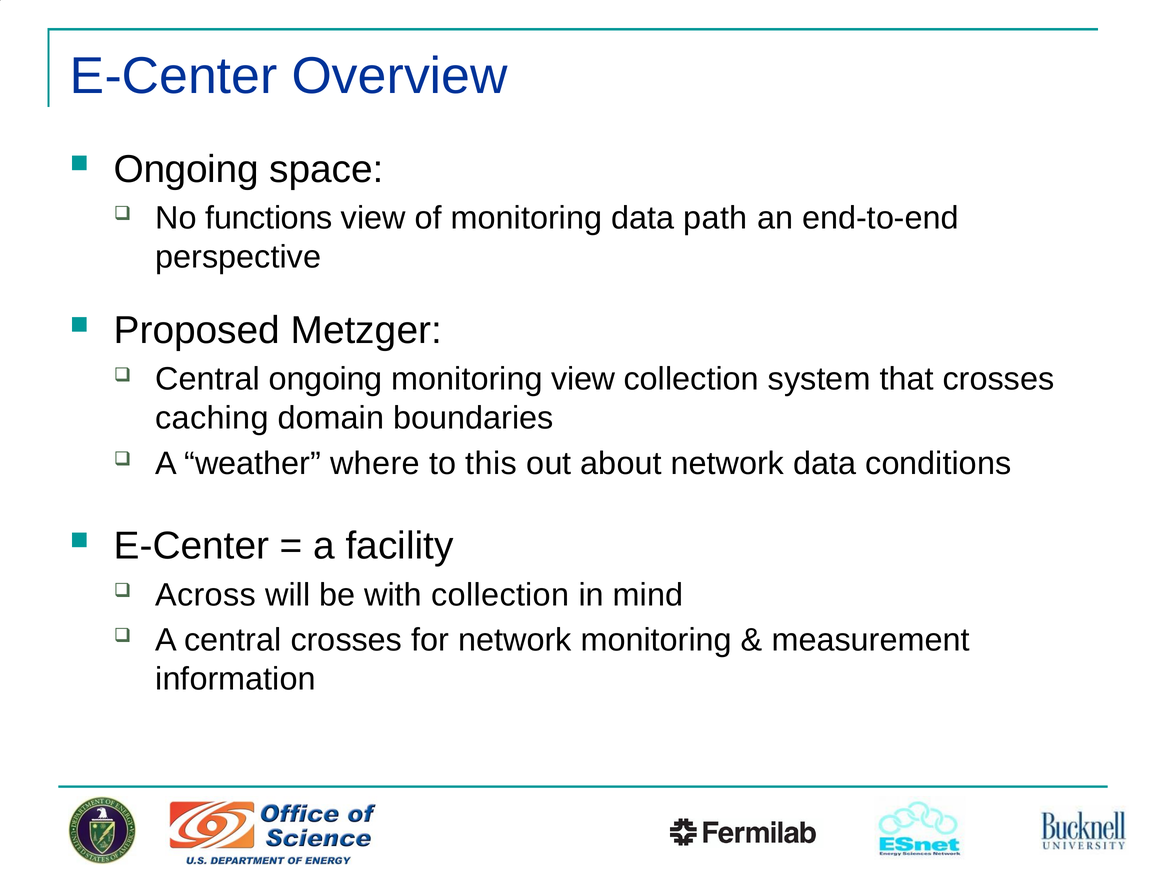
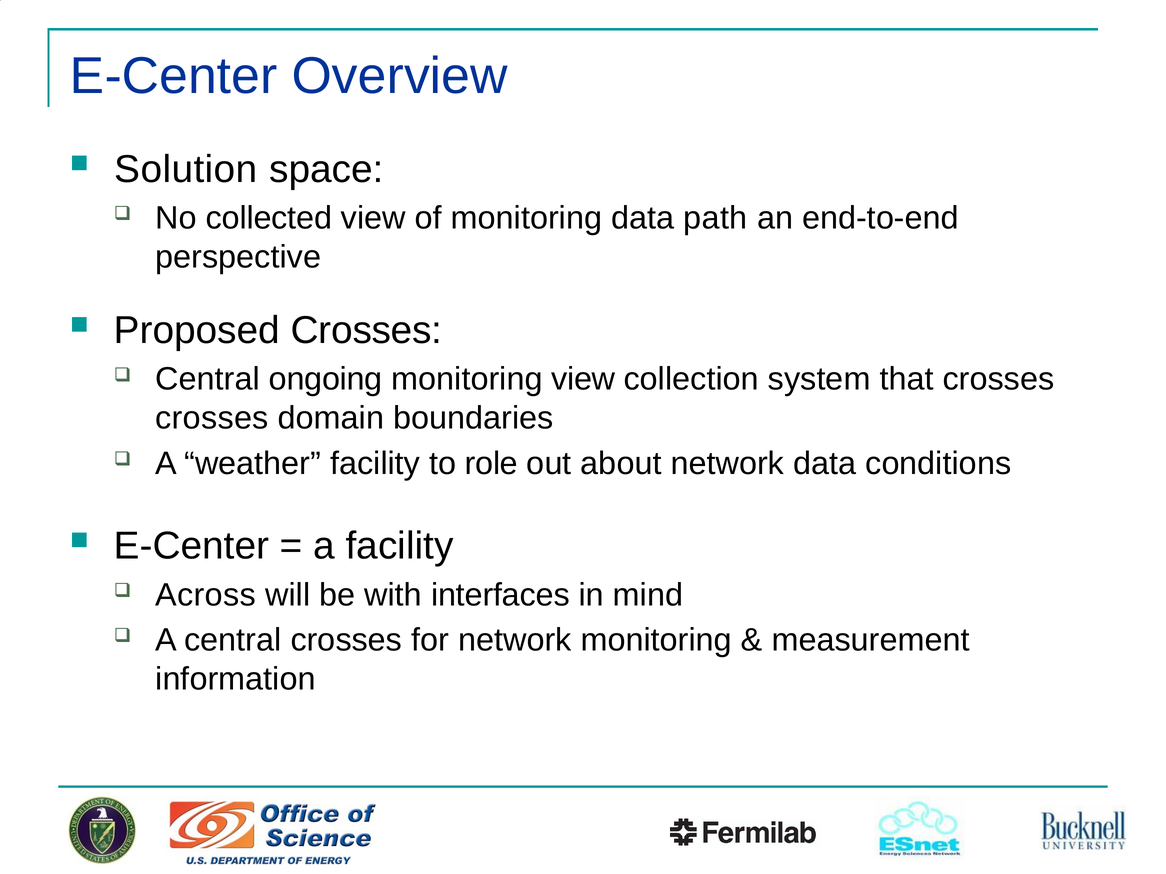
Ongoing at (186, 169): Ongoing -> Solution
functions: functions -> collected
Proposed Metzger: Metzger -> Crosses
caching at (212, 418): caching -> crosses
weather where: where -> facility
this: this -> role
with collection: collection -> interfaces
